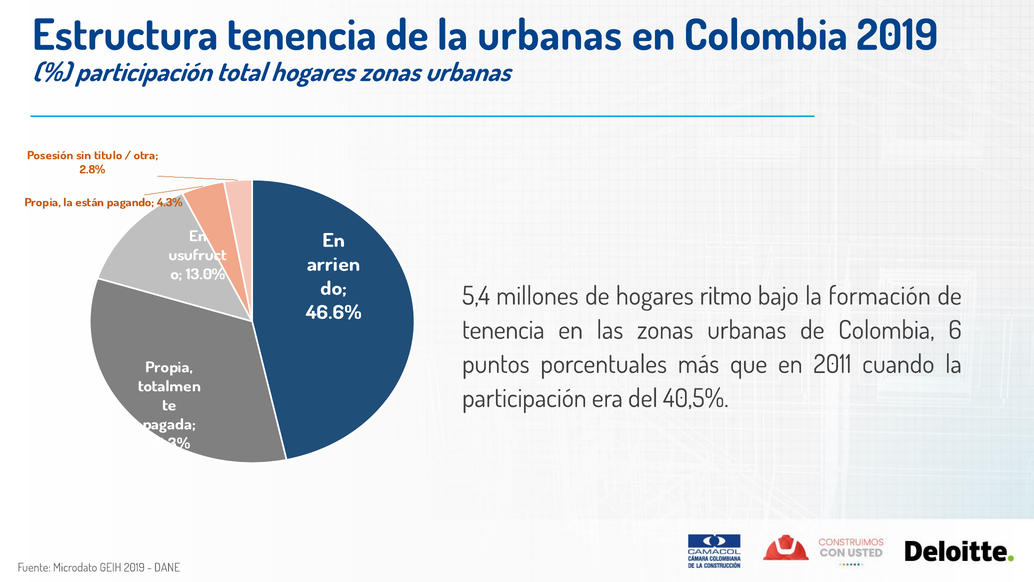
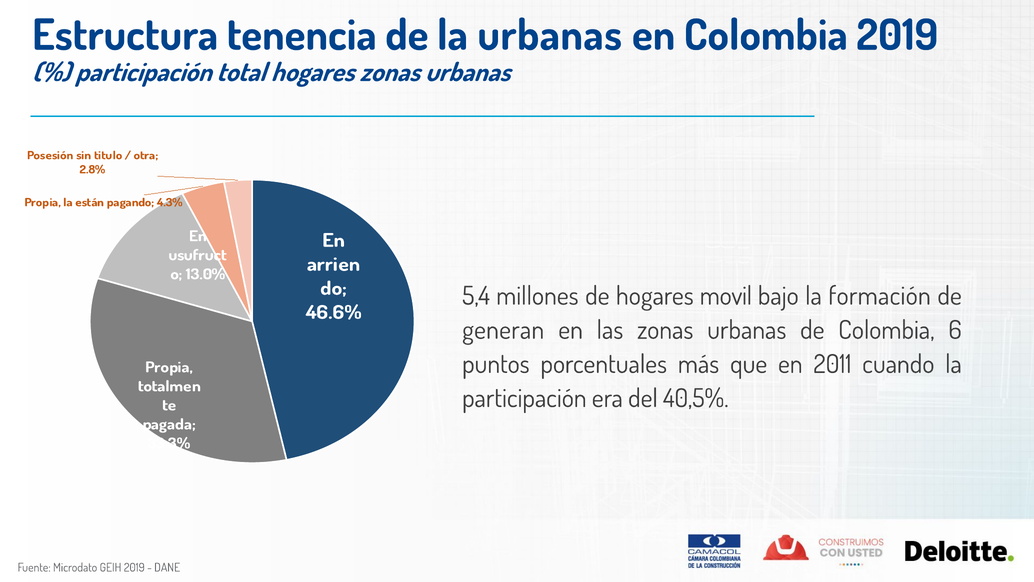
ritmo: ritmo -> movil
tenencia at (503, 330): tenencia -> generan
